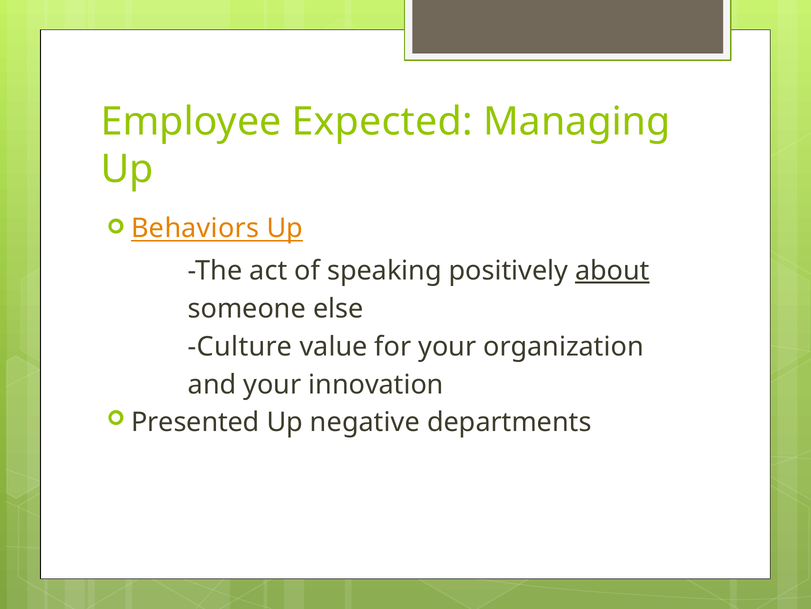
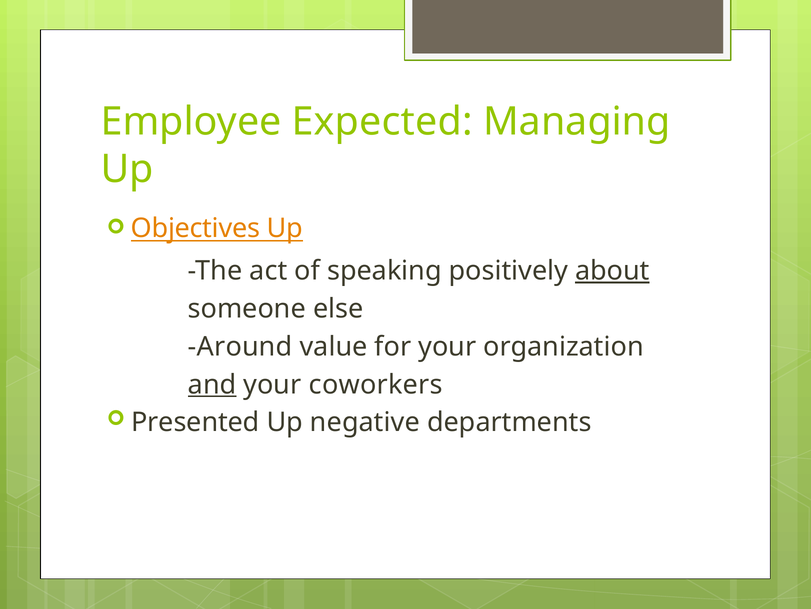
Behaviors: Behaviors -> Objectives
Culture: Culture -> Around
and underline: none -> present
innovation: innovation -> coworkers
